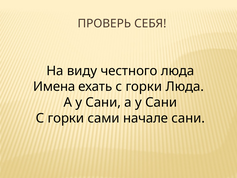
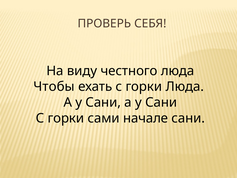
Имена: Имена -> Чтобы
